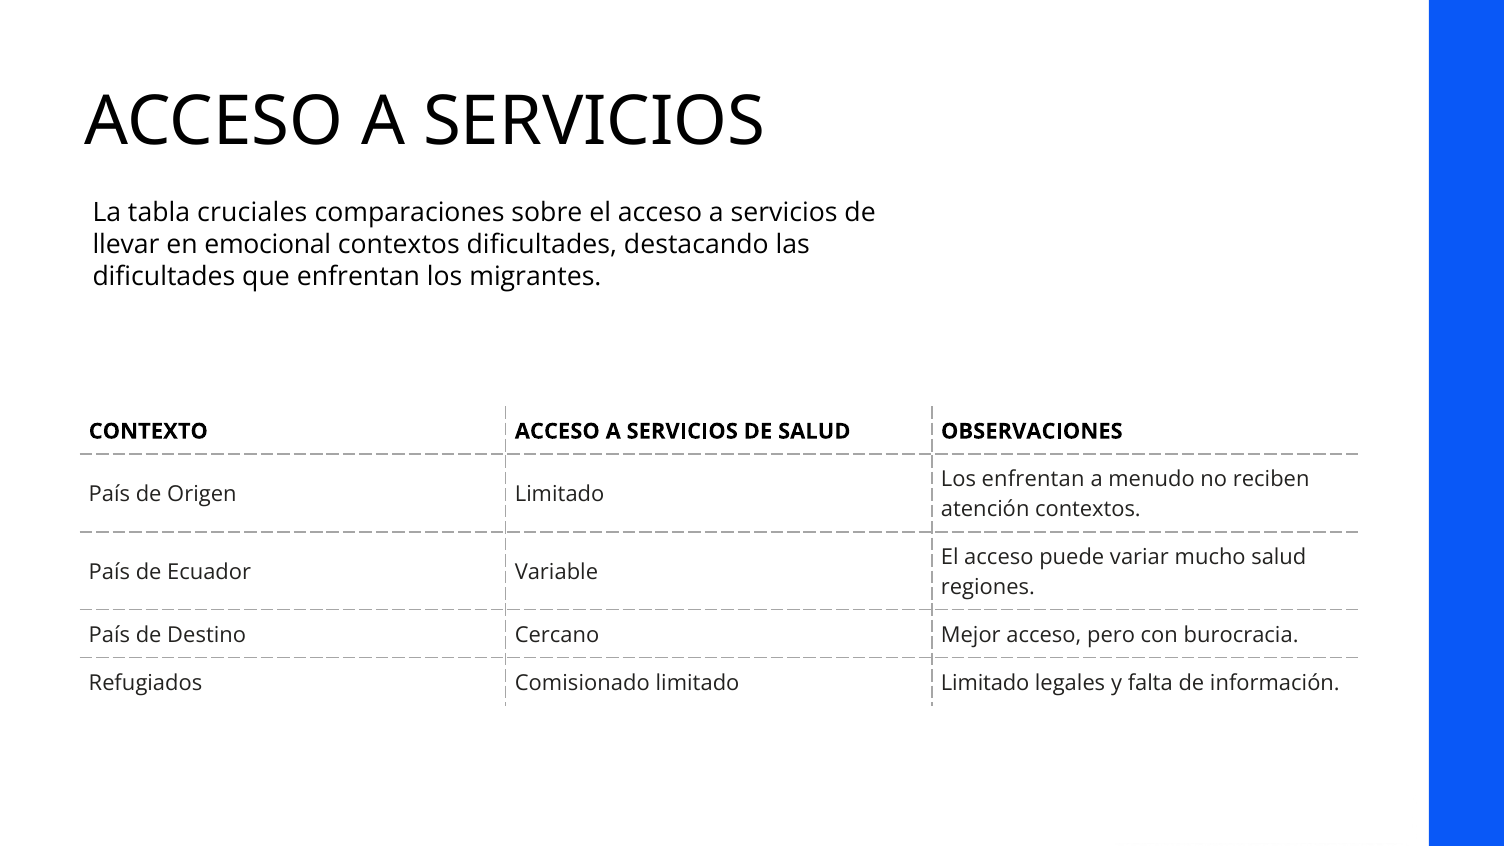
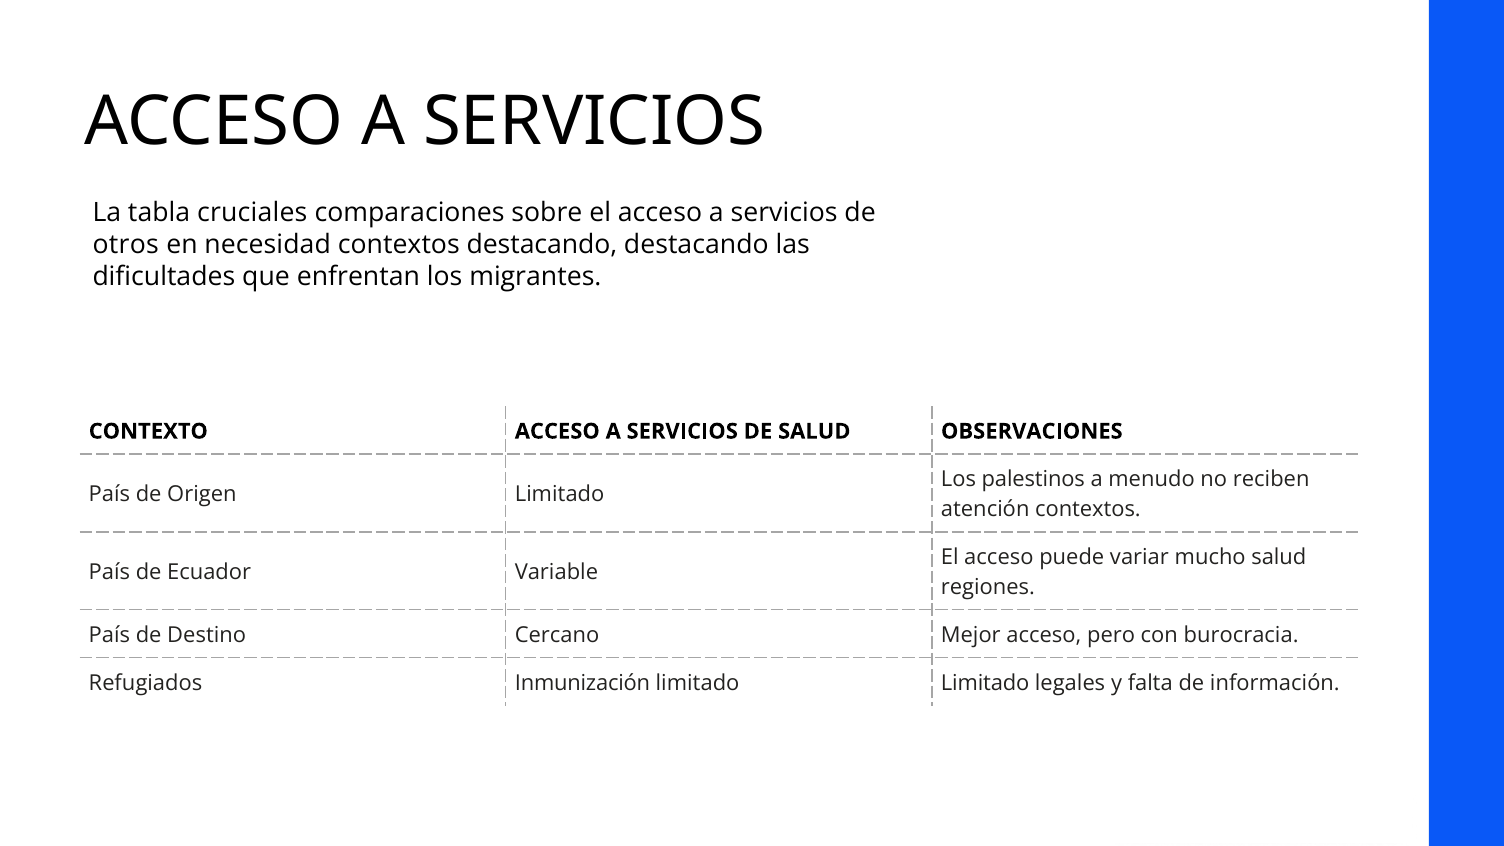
llevar: llevar -> otros
emocional: emocional -> necesidad
contextos dificultades: dificultades -> destacando
Los enfrentan: enfrentan -> palestinos
Comisionado: Comisionado -> Inmunización
